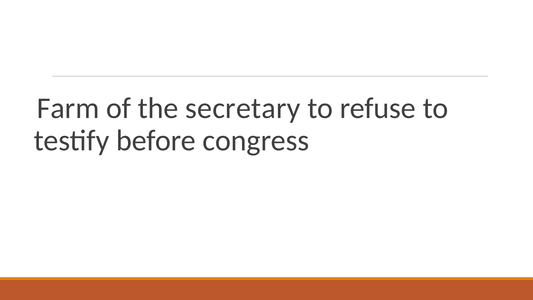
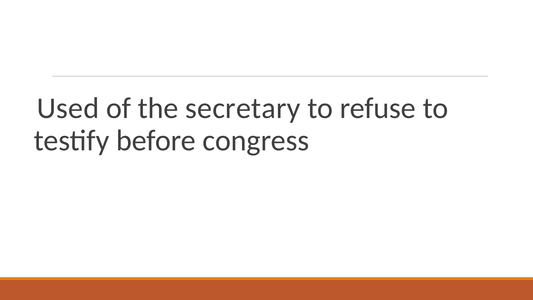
Farm: Farm -> Used
